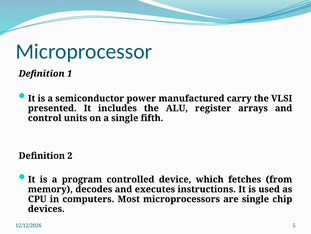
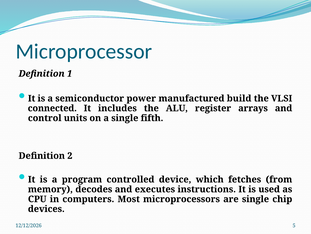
carry: carry -> build
presented: presented -> connected
